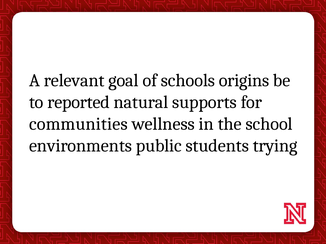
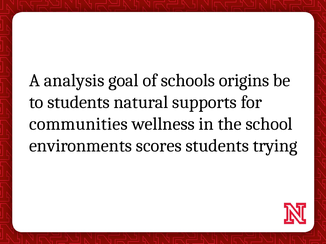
relevant: relevant -> analysis
to reported: reported -> students
public: public -> scores
